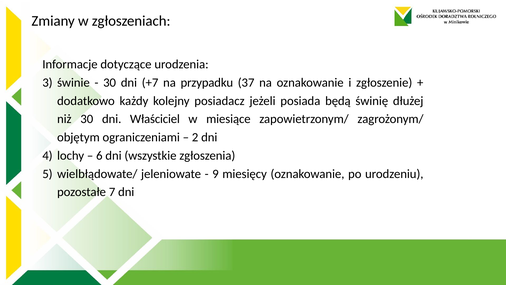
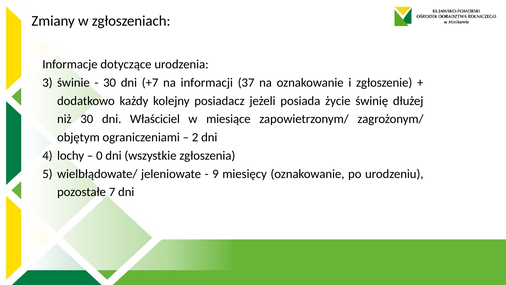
przypadku: przypadku -> informacji
będą: będą -> życie
6: 6 -> 0
